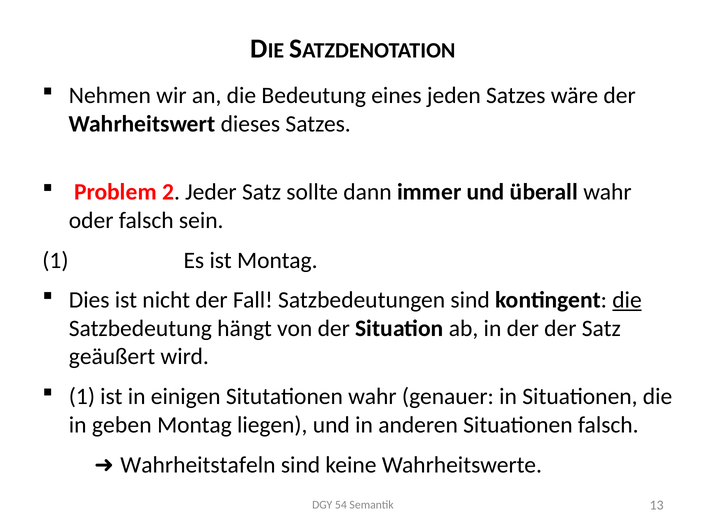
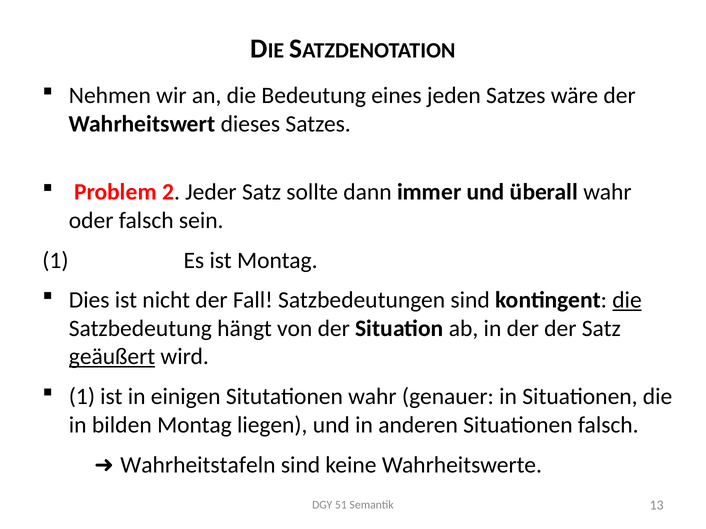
geäußert underline: none -> present
geben: geben -> bilden
54: 54 -> 51
